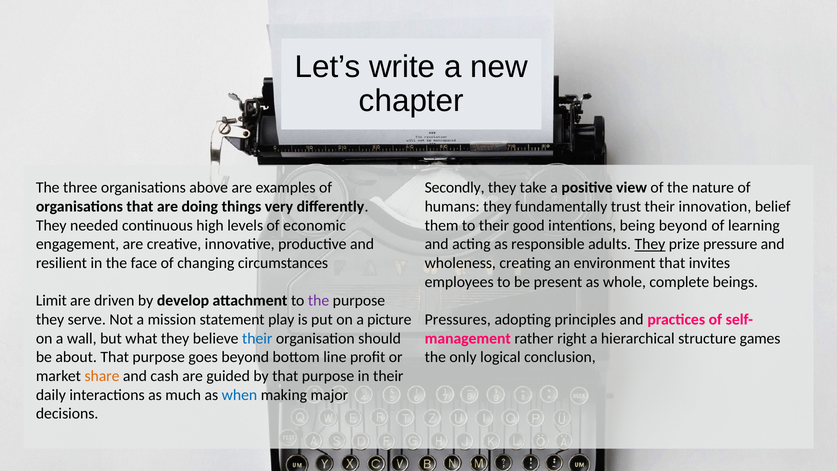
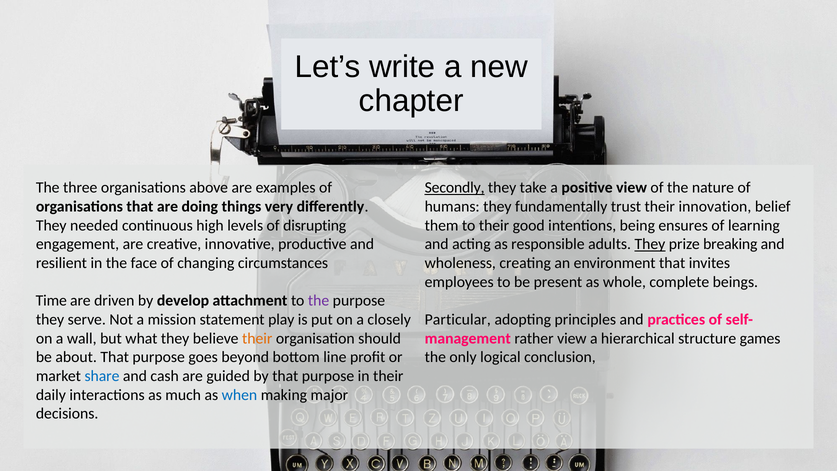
Secondly underline: none -> present
economic: economic -> disrupting
being beyond: beyond -> ensures
pressure: pressure -> breaking
Limit: Limit -> Time
picture: picture -> closely
Pressures: Pressures -> Particular
their at (257, 338) colour: blue -> orange
rather right: right -> view
share colour: orange -> blue
